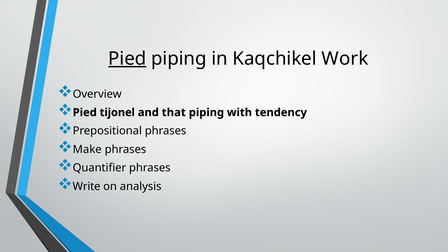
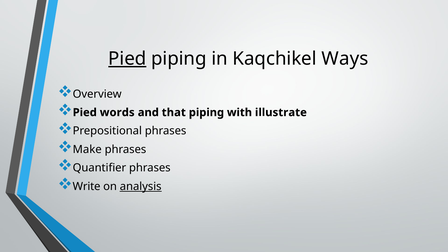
Work: Work -> Ways
tijonel: tijonel -> words
tendency: tendency -> illustrate
analysis underline: none -> present
